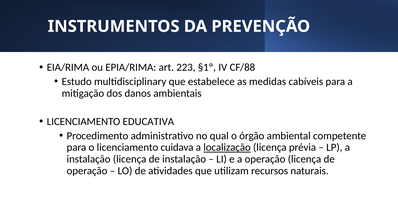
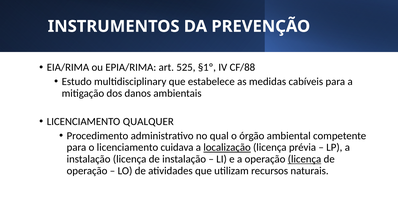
223: 223 -> 525
EDUCATIVA: EDUCATIVA -> QUALQUER
licença at (305, 159) underline: none -> present
